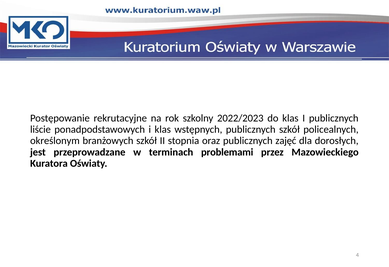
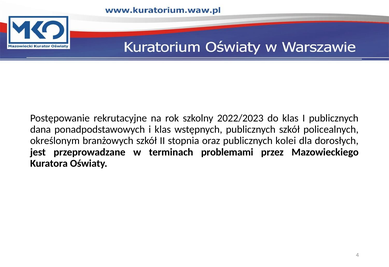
liście: liście -> dana
zajęć: zajęć -> kolei
